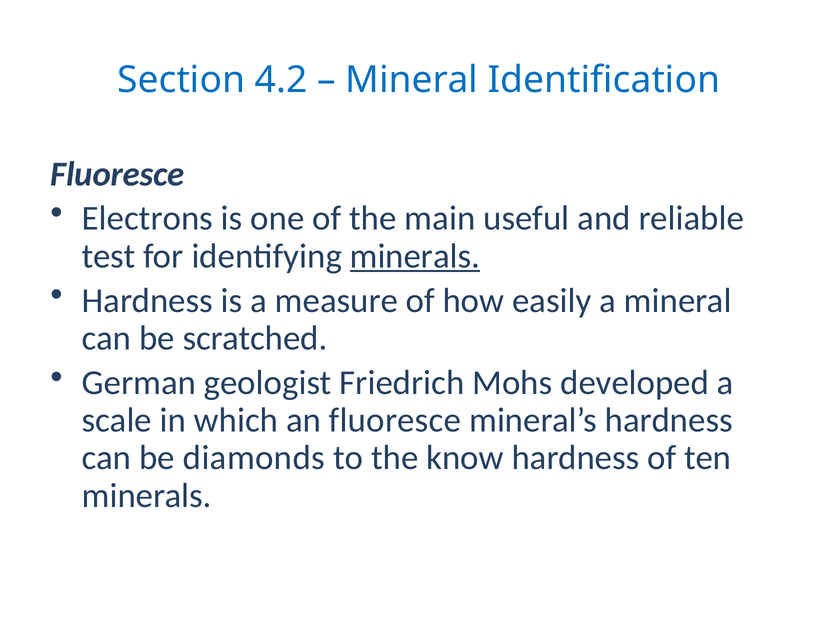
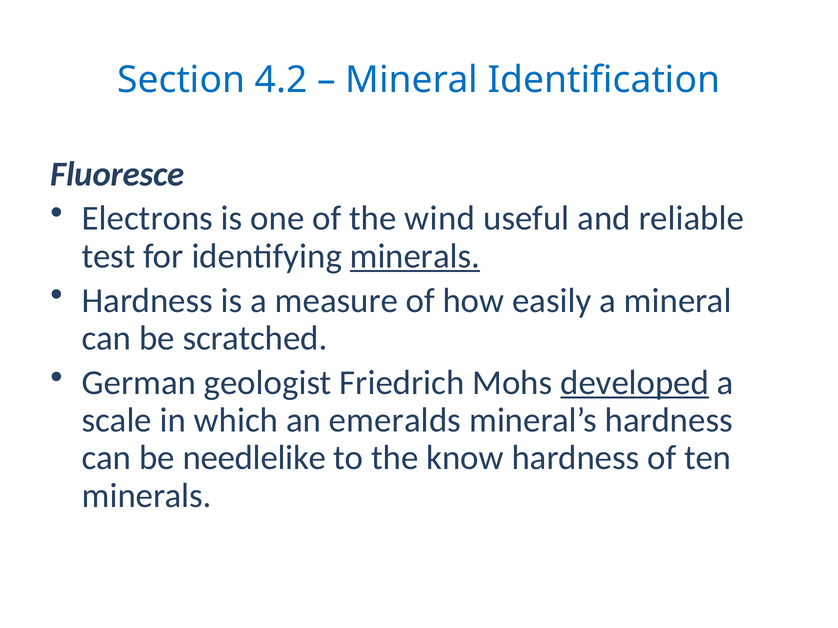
main: main -> wind
developed underline: none -> present
an fluoresce: fluoresce -> emeralds
diamonds: diamonds -> needlelike
